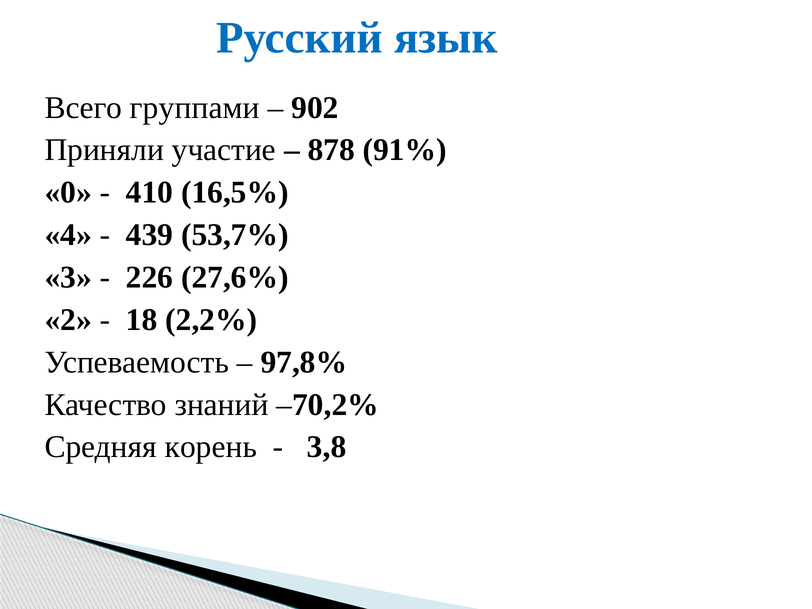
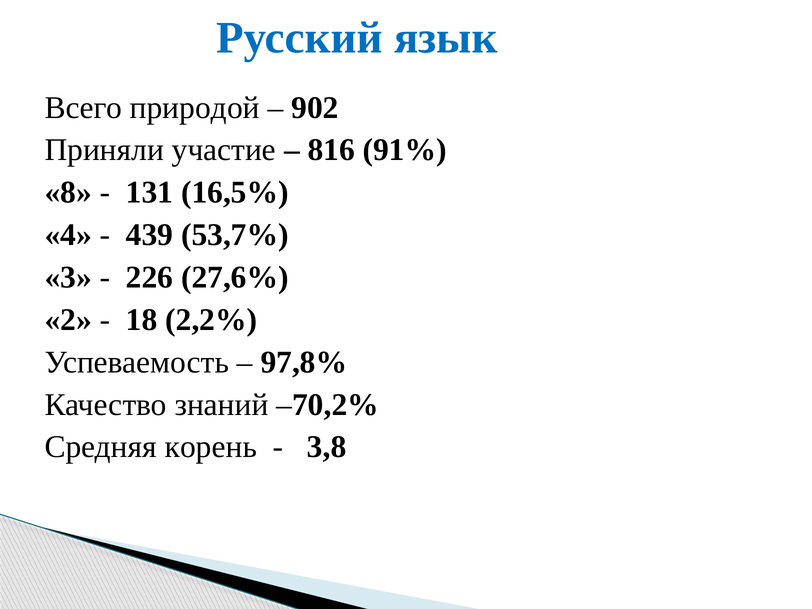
группами: группами -> природой
878: 878 -> 816
0: 0 -> 8
410: 410 -> 131
